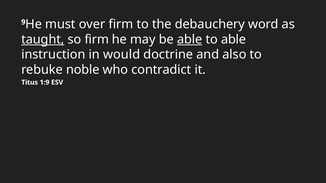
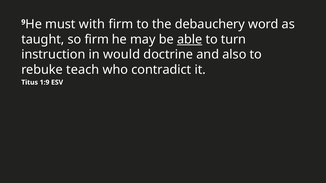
over: over -> with
taught underline: present -> none
to able: able -> turn
noble: noble -> teach
